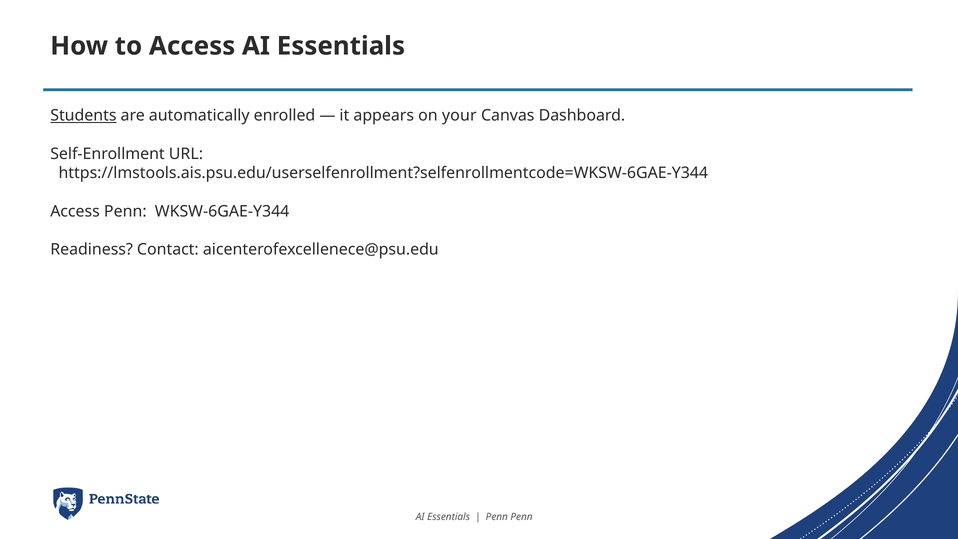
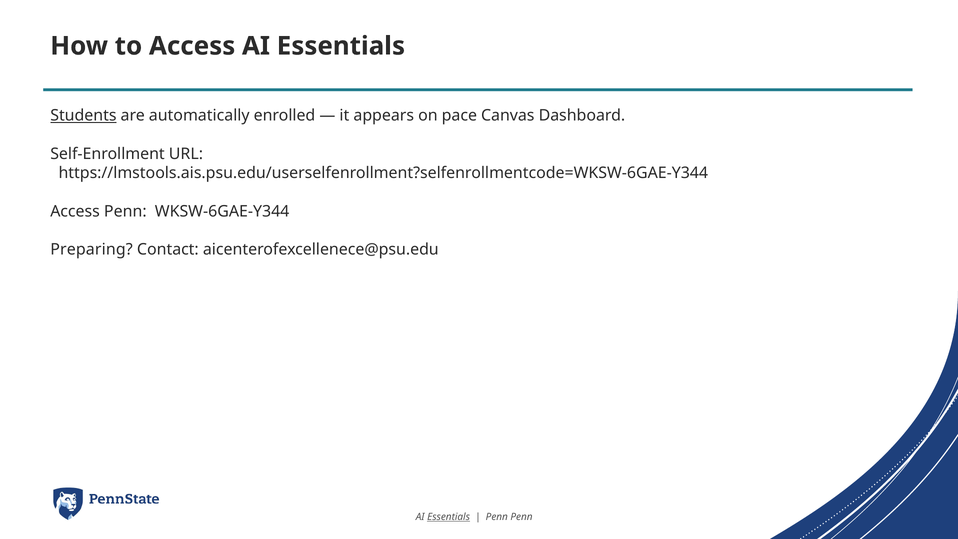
your: your -> pace
Readiness: Readiness -> Preparing
Essentials at (449, 517) underline: none -> present
